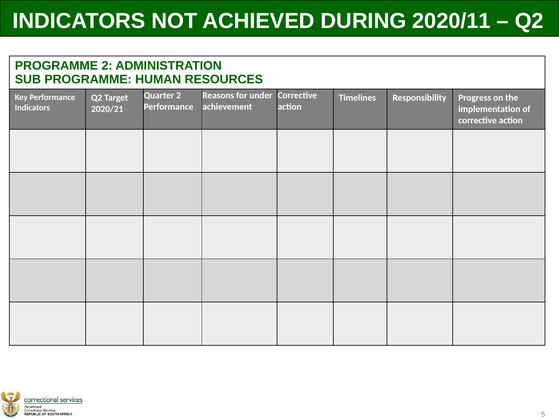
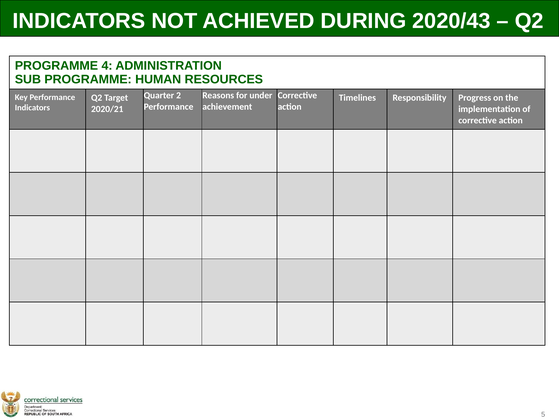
2020/11: 2020/11 -> 2020/43
PROGRAMME 2: 2 -> 4
